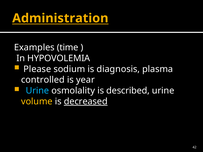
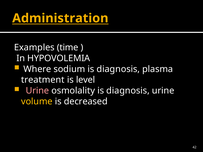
Please: Please -> Where
controlled: controlled -> treatment
year: year -> level
Urine at (37, 91) colour: light blue -> pink
osmolality is described: described -> diagnosis
decreased underline: present -> none
